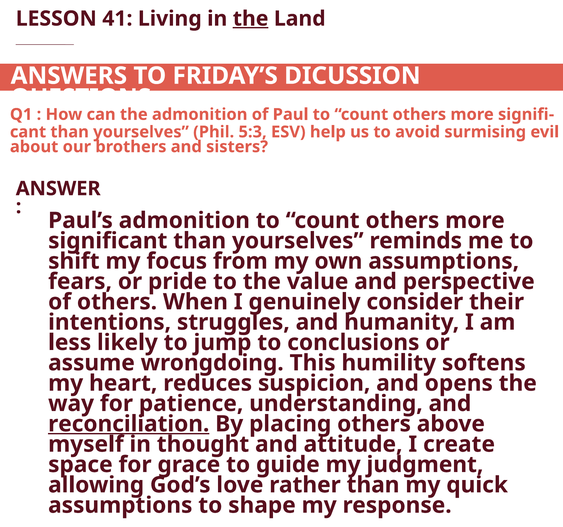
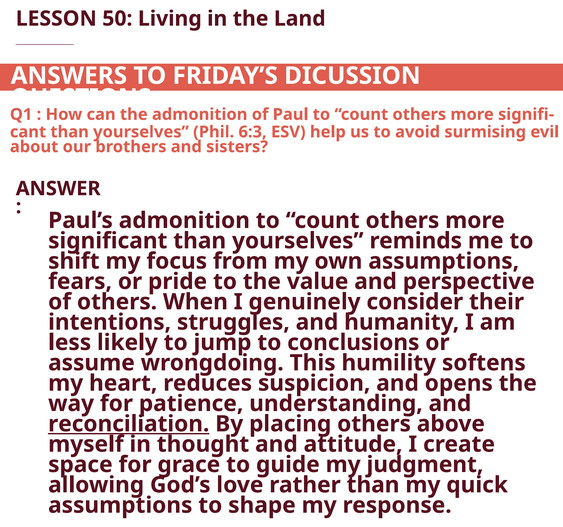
41: 41 -> 50
the at (251, 19) underline: present -> none
5:3: 5:3 -> 6:3
